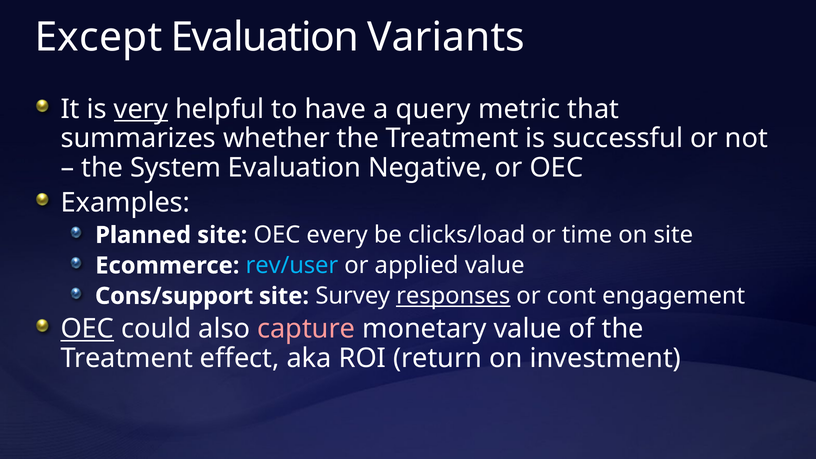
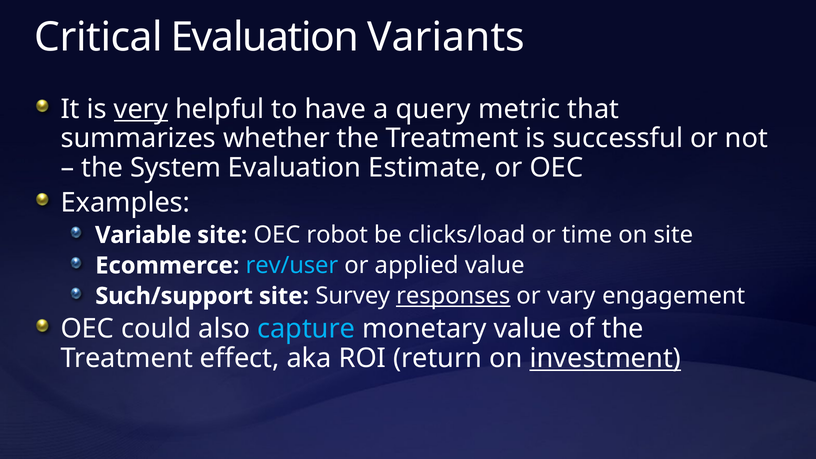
Except: Except -> Critical
Negative: Negative -> Estimate
Planned: Planned -> Variable
every: every -> robot
Cons/support: Cons/support -> Such/support
cont: cont -> vary
OEC at (87, 329) underline: present -> none
capture colour: pink -> light blue
investment underline: none -> present
